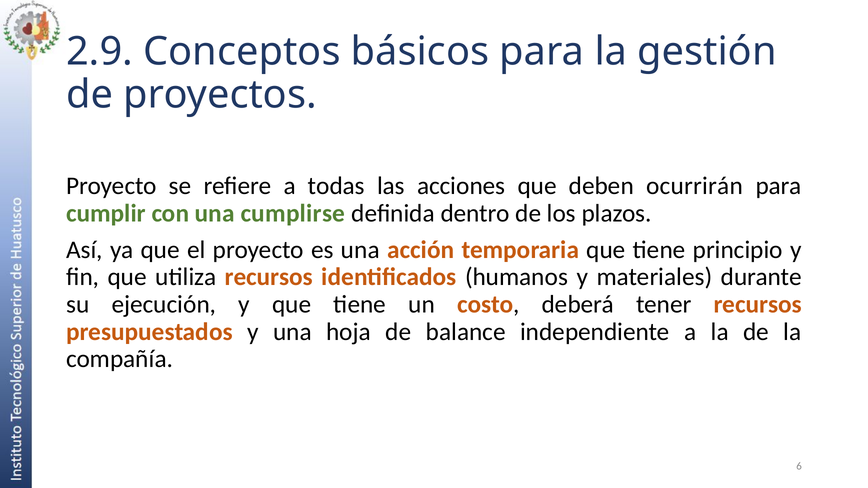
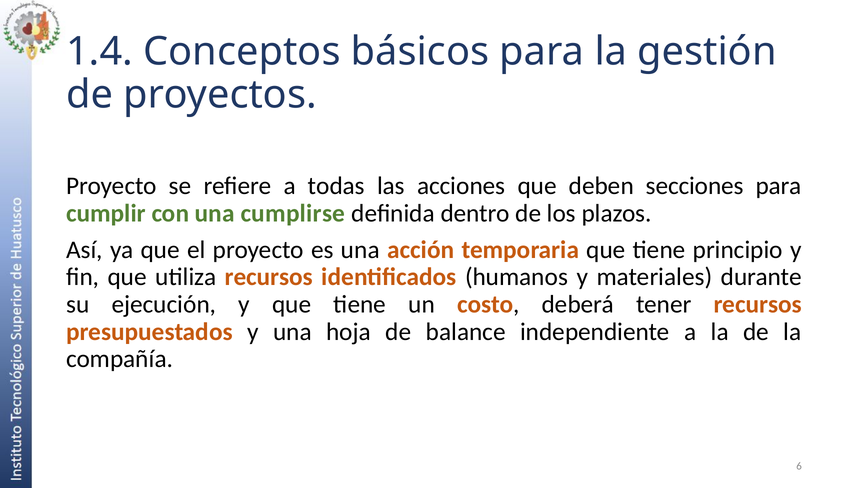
2.9: 2.9 -> 1.4
ocurrirán: ocurrirán -> secciones
